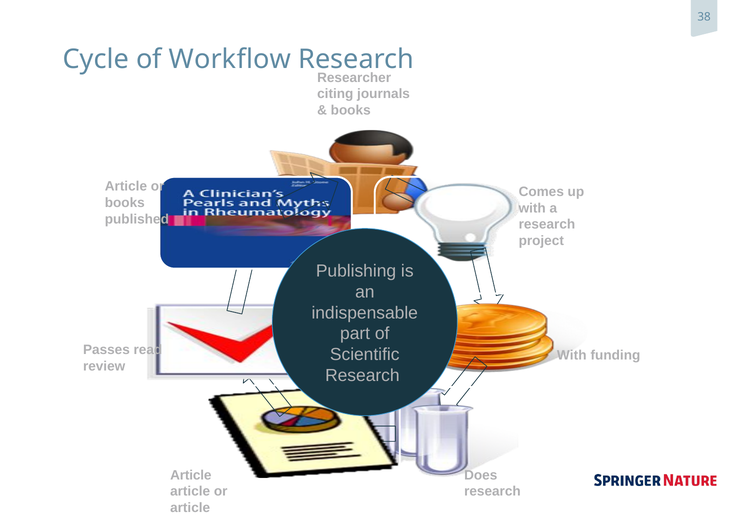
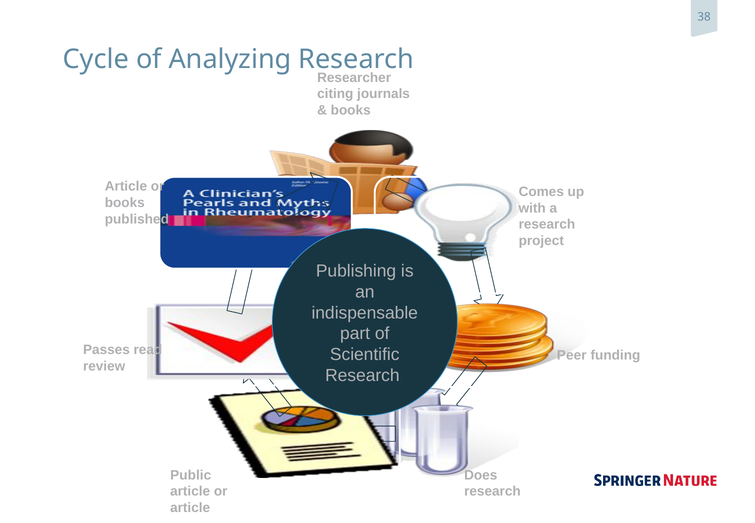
Workflow: Workflow -> Analyzing
With at (572, 355): With -> Peer
Article at (191, 475): Article -> Public
